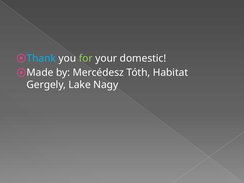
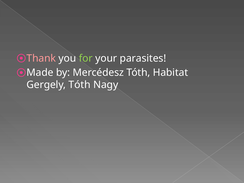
Thank colour: light blue -> pink
domestic: domestic -> parasites
Gergely Lake: Lake -> Tóth
